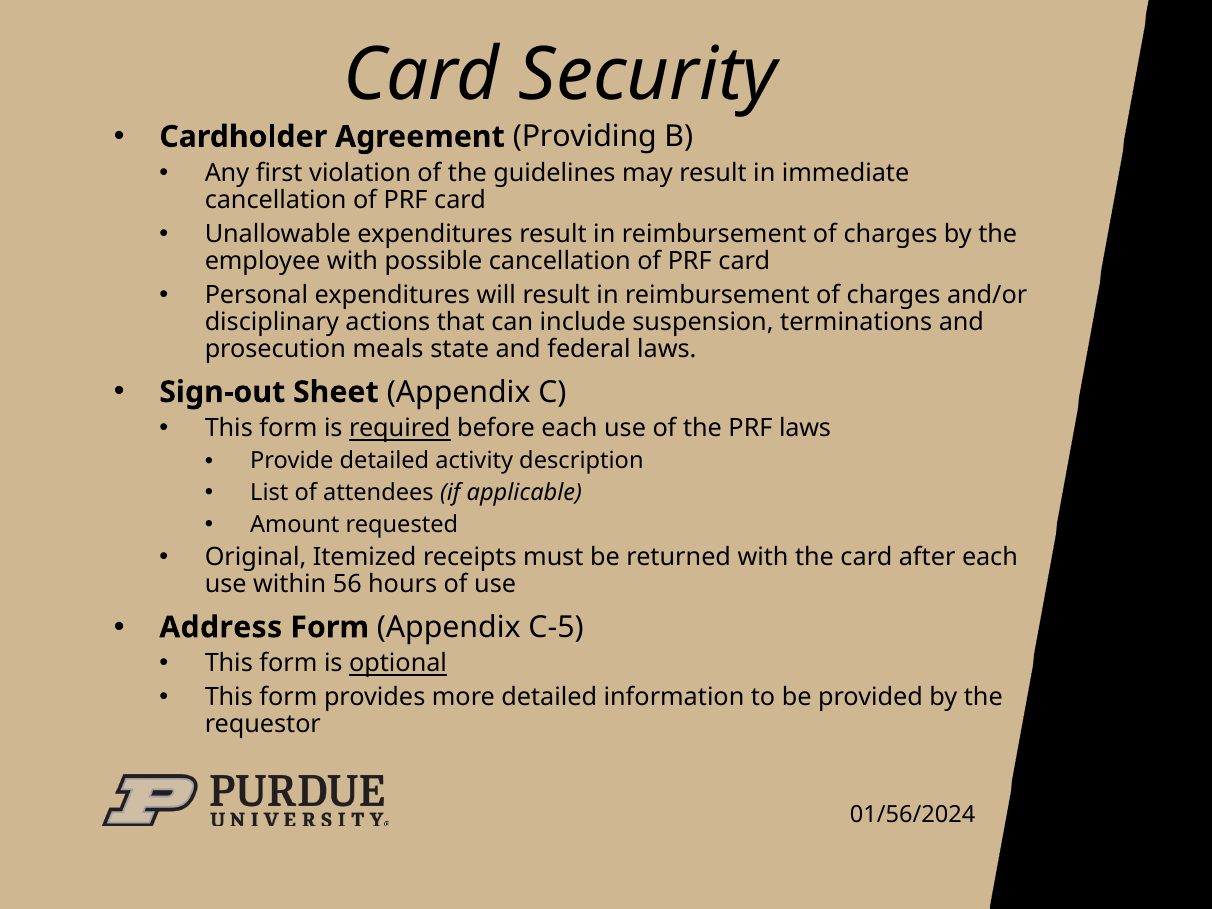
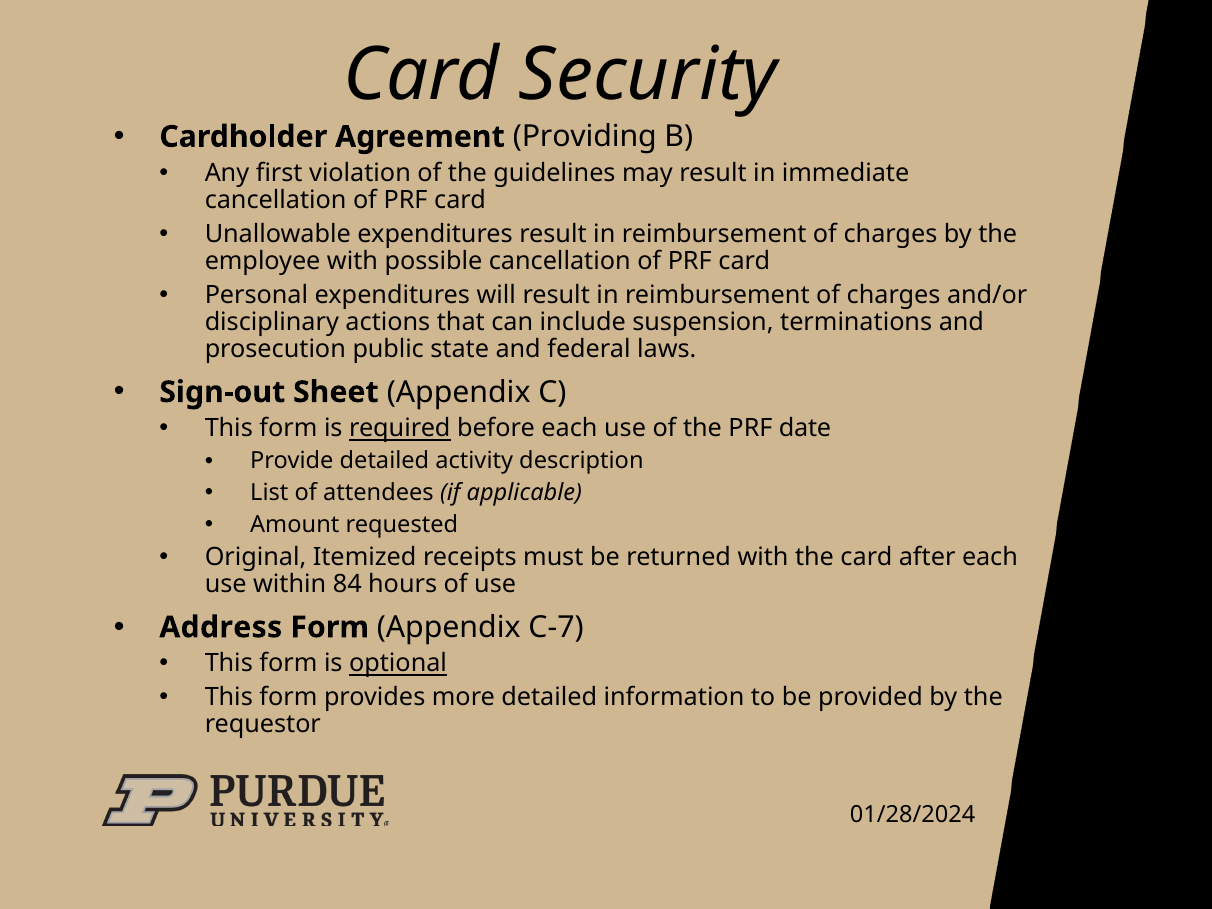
meals: meals -> public
PRF laws: laws -> date
56: 56 -> 84
C-5: C-5 -> C-7
01/56/2024: 01/56/2024 -> 01/28/2024
